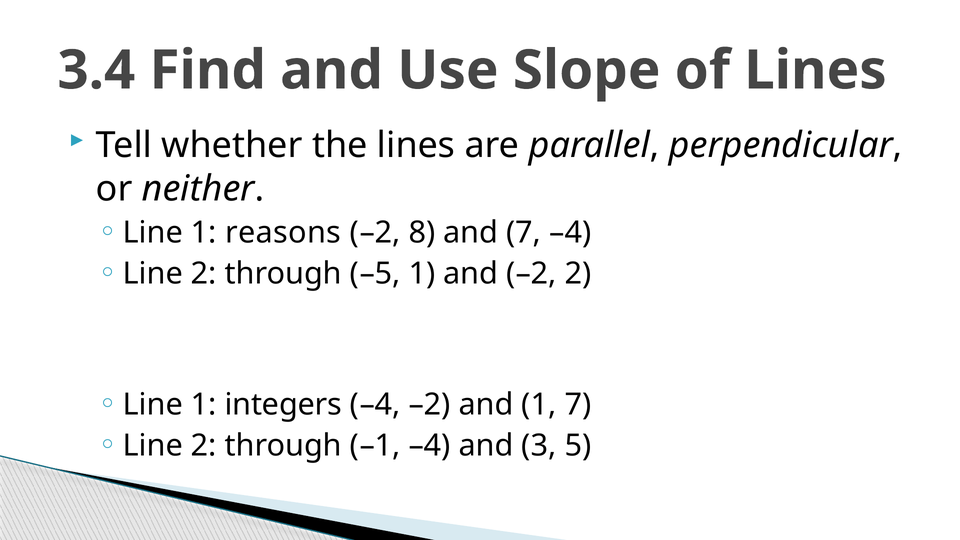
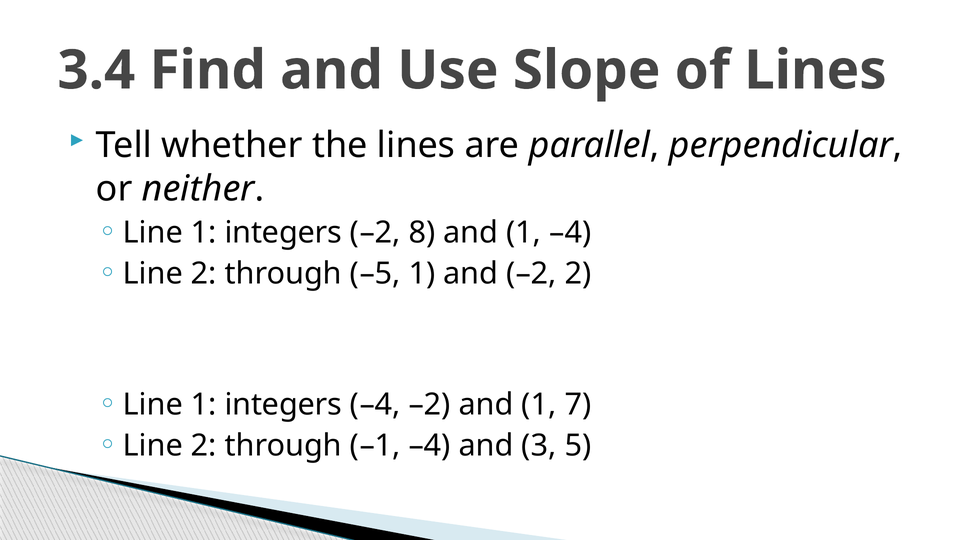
reasons at (283, 233): reasons -> integers
8 and 7: 7 -> 1
